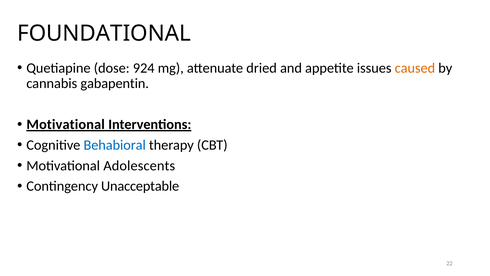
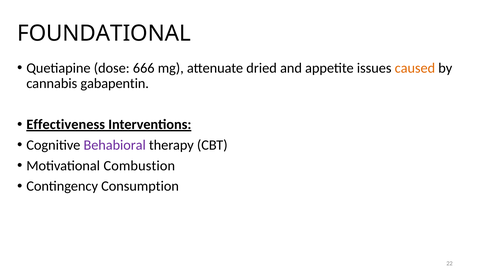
924: 924 -> 666
Motivational at (66, 124): Motivational -> Effectiveness
Behabioral colour: blue -> purple
Adolescents: Adolescents -> Combustion
Unacceptable: Unacceptable -> Consumption
